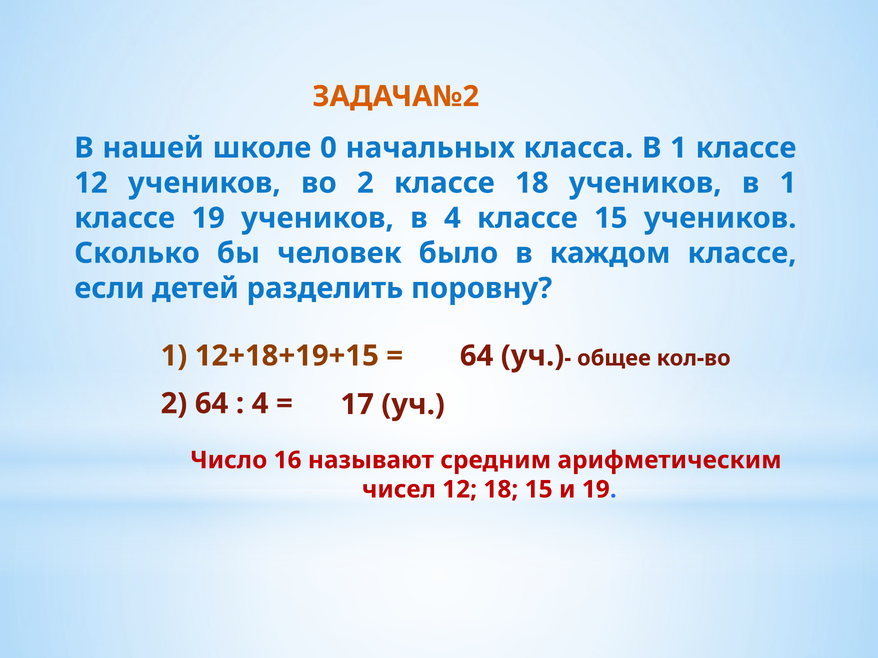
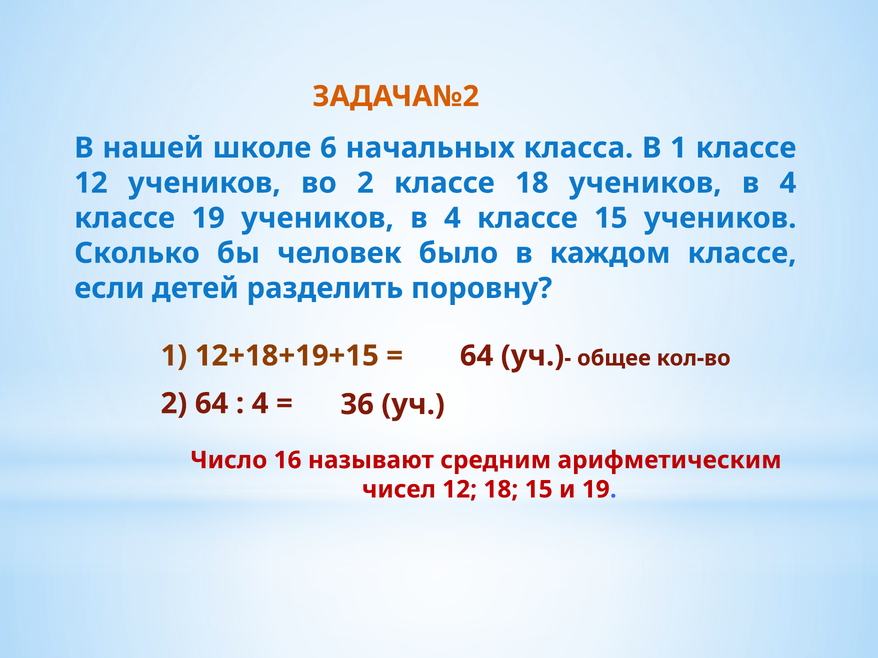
0: 0 -> 6
18 учеников в 1: 1 -> 4
17: 17 -> 36
